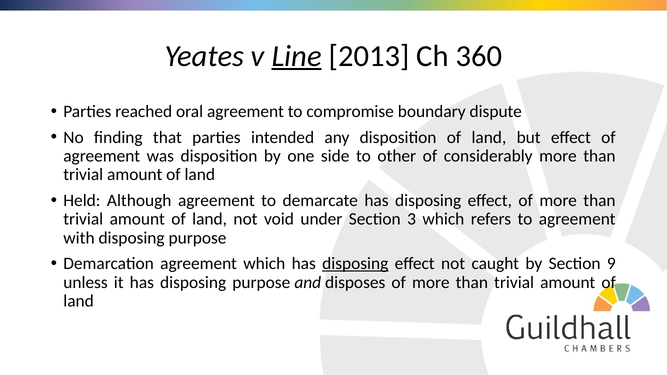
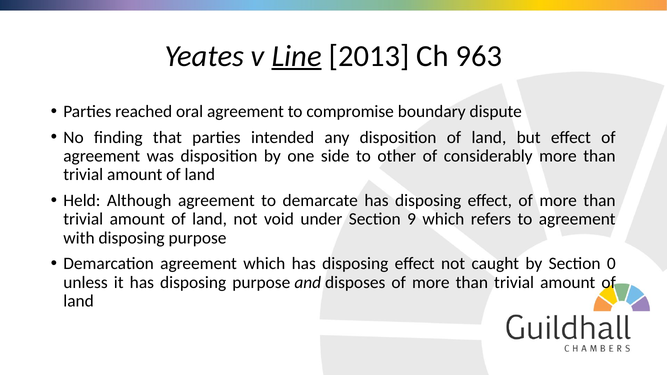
360: 360 -> 963
3: 3 -> 9
disposing at (355, 264) underline: present -> none
9: 9 -> 0
